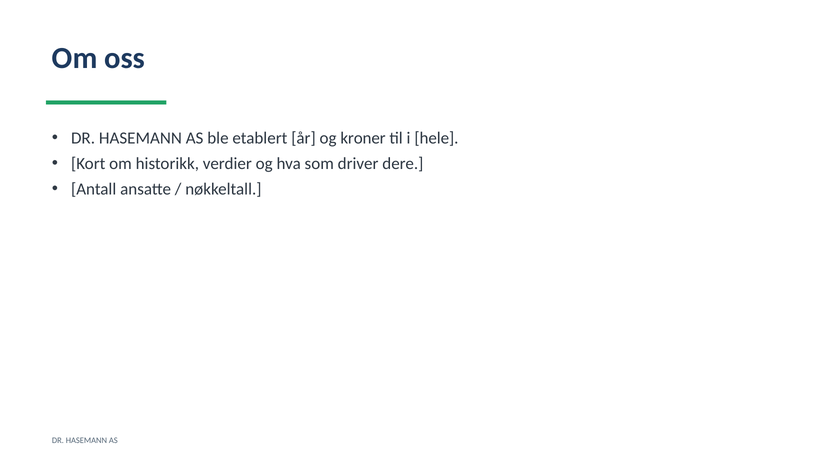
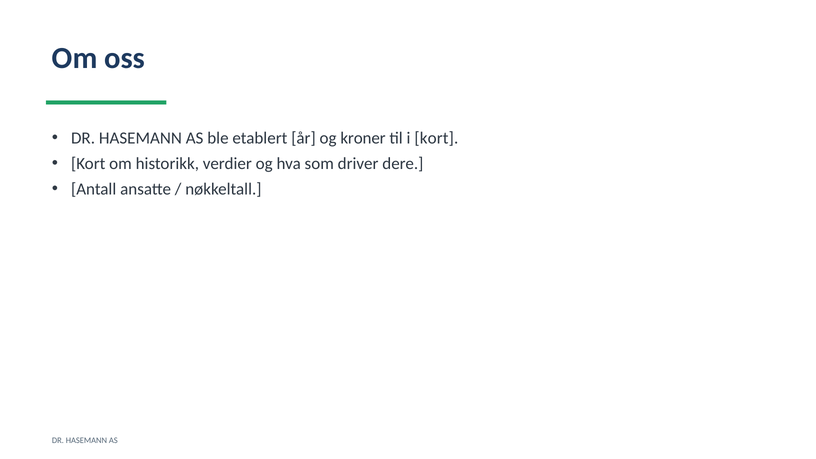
i hele: hele -> kort
